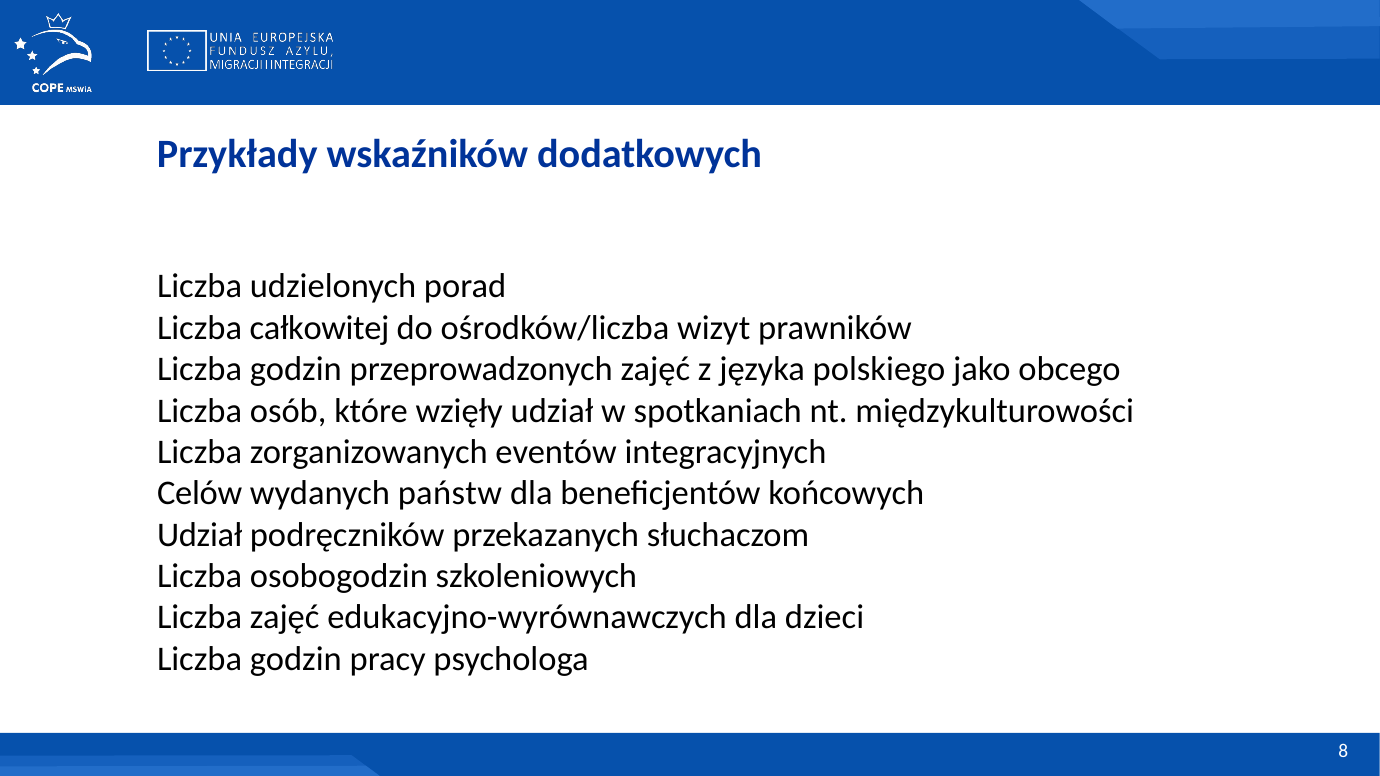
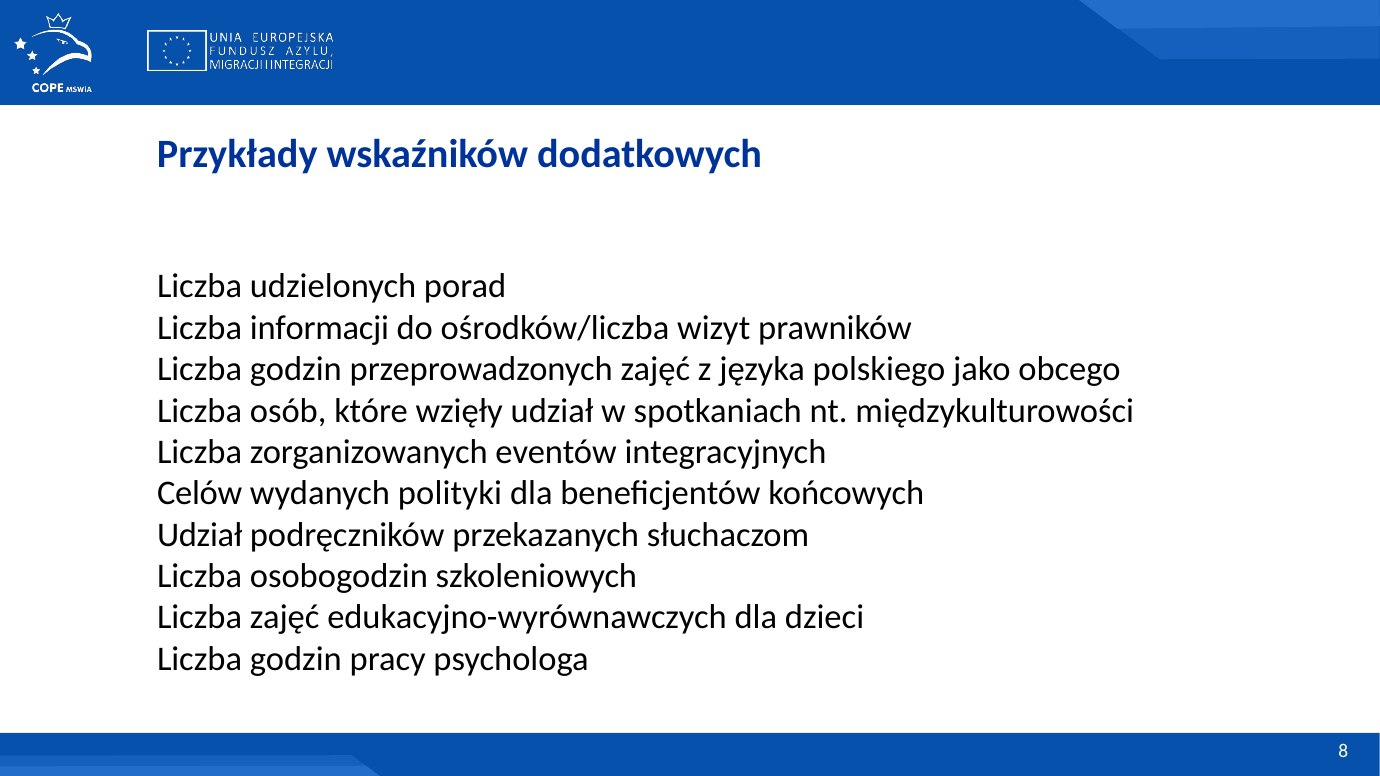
całkowitej: całkowitej -> informacji
państw: państw -> polityki
